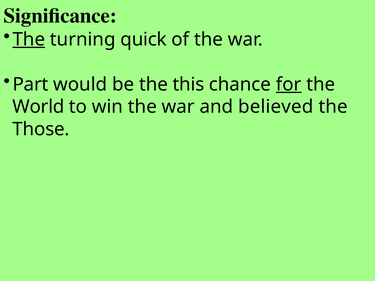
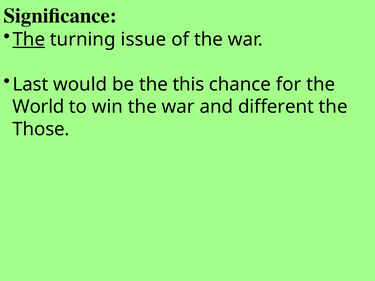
quick: quick -> issue
Part: Part -> Last
for underline: present -> none
believed: believed -> different
